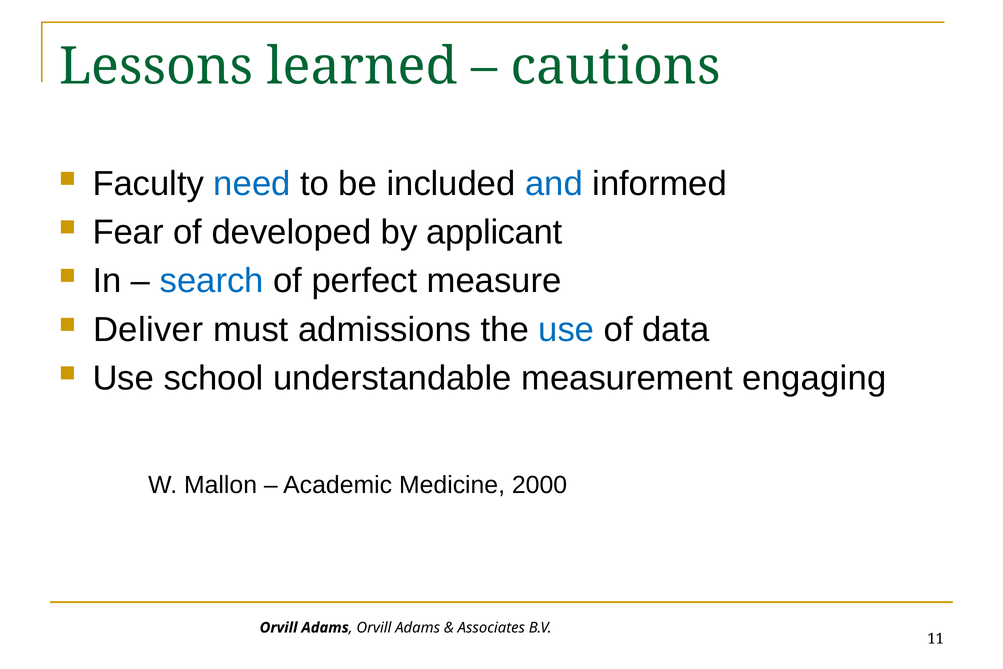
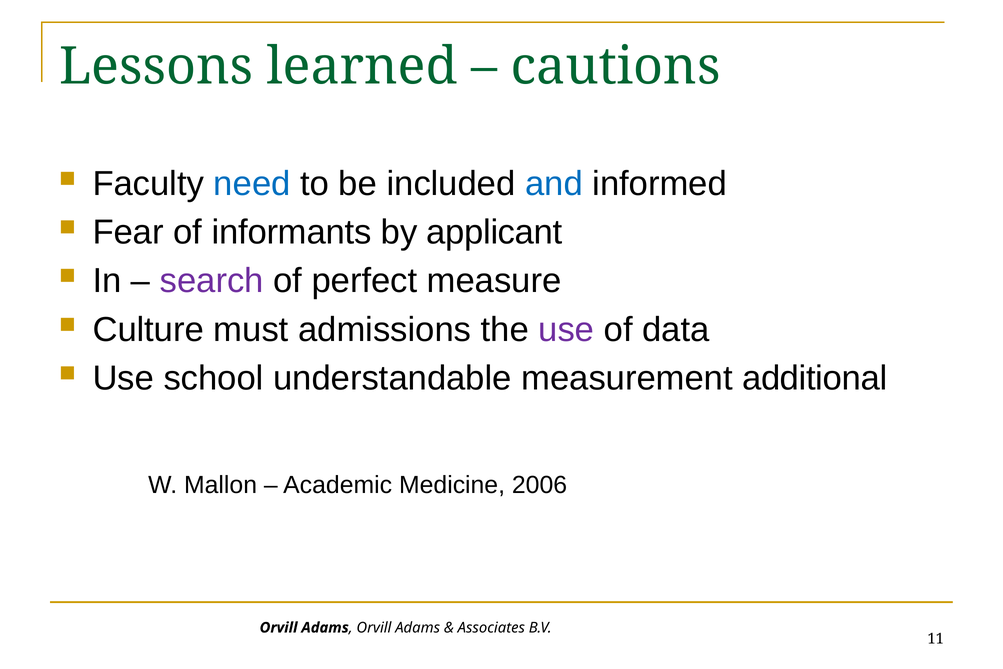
developed: developed -> informants
search colour: blue -> purple
Deliver: Deliver -> Culture
use at (566, 329) colour: blue -> purple
engaging: engaging -> additional
2000: 2000 -> 2006
